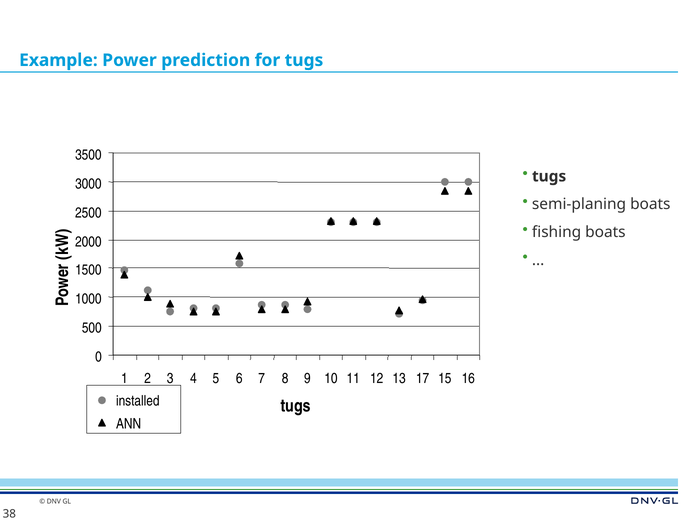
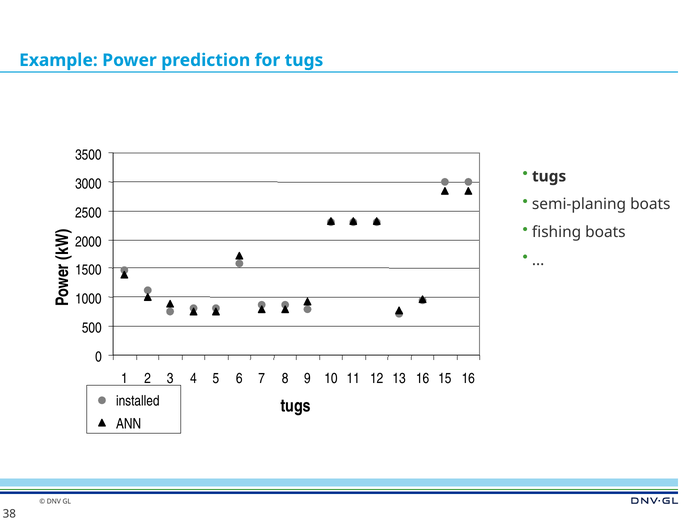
13 17: 17 -> 16
